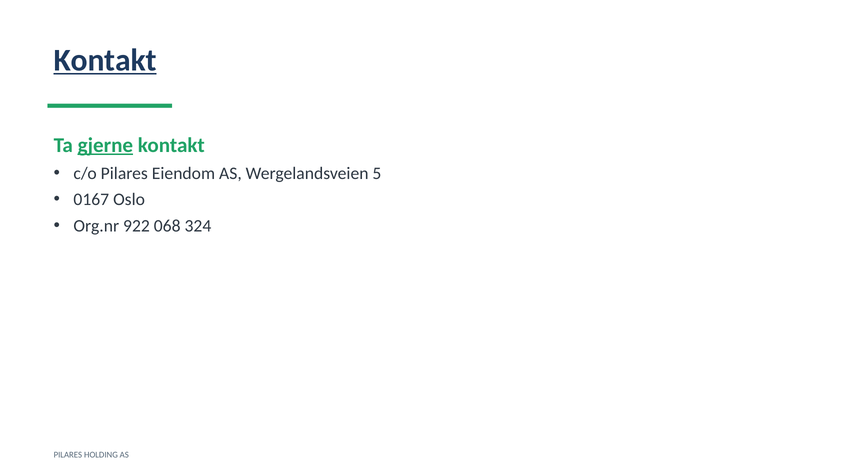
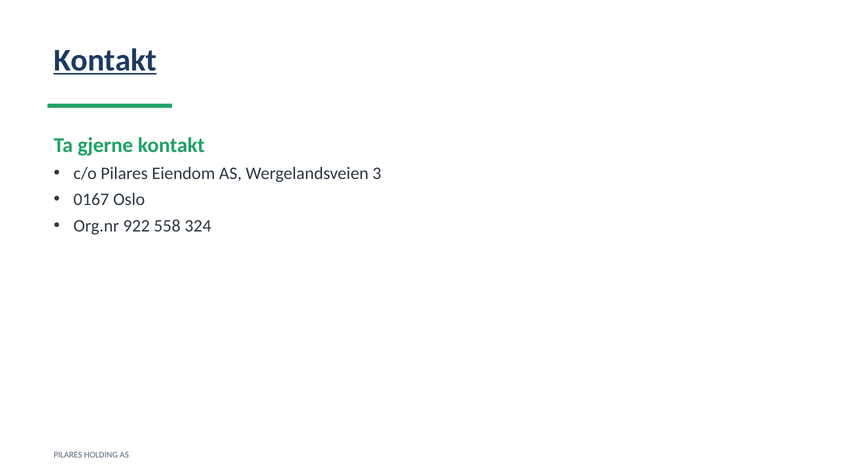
gjerne underline: present -> none
5: 5 -> 3
068: 068 -> 558
